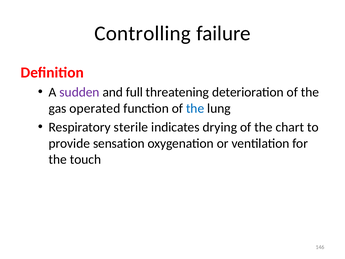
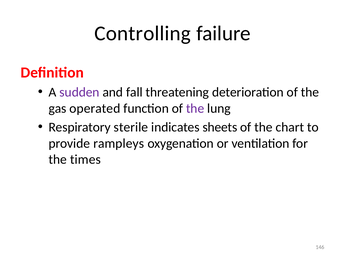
full: full -> fall
the at (195, 108) colour: blue -> purple
drying: drying -> sheets
sensation: sensation -> rampleys
touch: touch -> times
